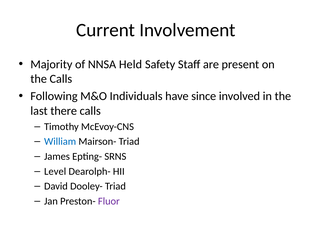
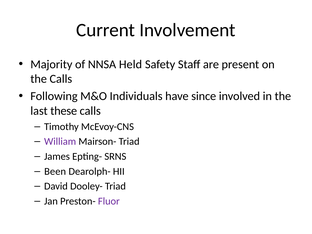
there: there -> these
William colour: blue -> purple
Level: Level -> Been
